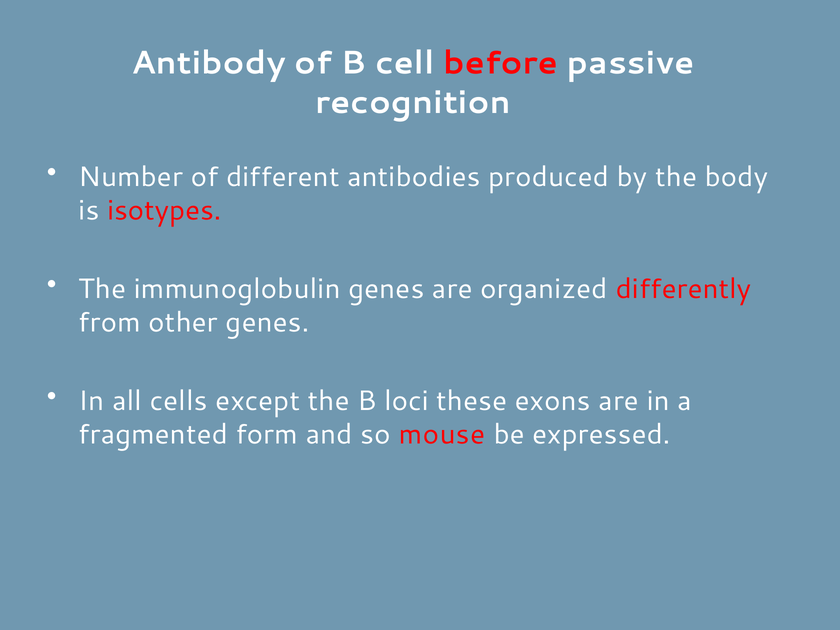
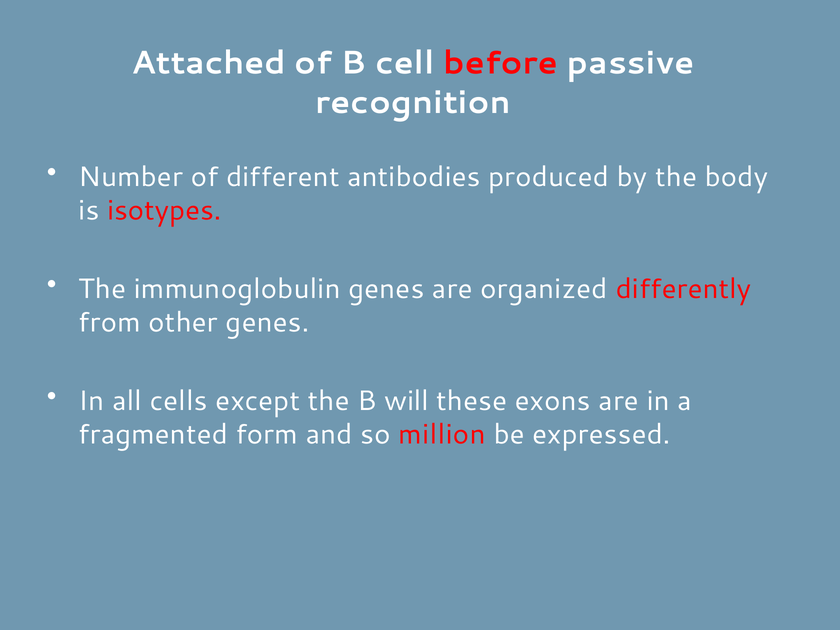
Antibody: Antibody -> Attached
loci: loci -> will
mouse: mouse -> million
